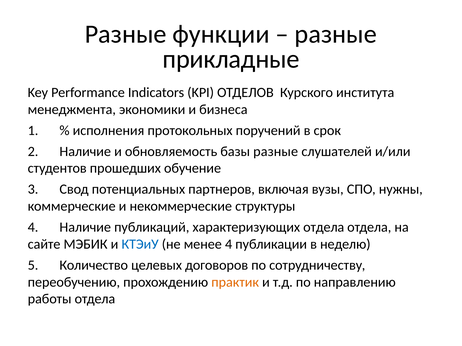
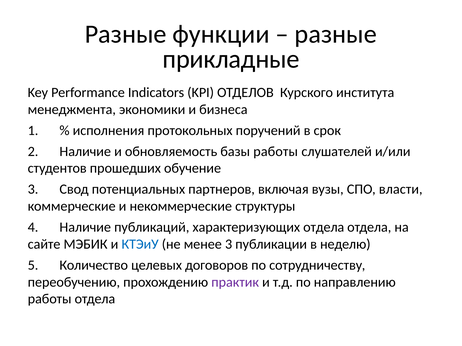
базы разные: разные -> работы
нужны: нужны -> власти
менее 4: 4 -> 3
практик colour: orange -> purple
